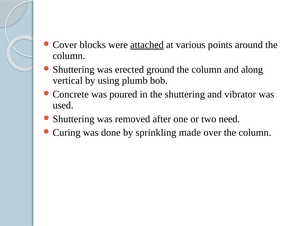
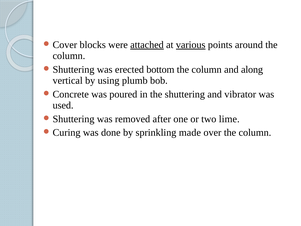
various underline: none -> present
ground: ground -> bottom
need: need -> lime
